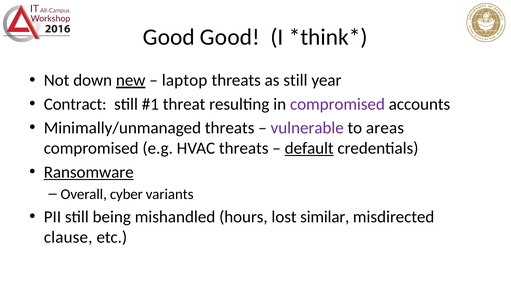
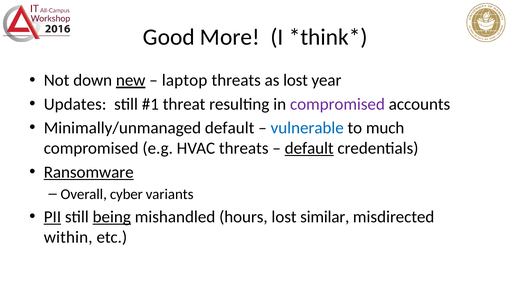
Good Good: Good -> More
as still: still -> lost
Contract: Contract -> Updates
Minimally/unmanaged threats: threats -> default
vulnerable colour: purple -> blue
areas: areas -> much
PII underline: none -> present
being underline: none -> present
clause: clause -> within
